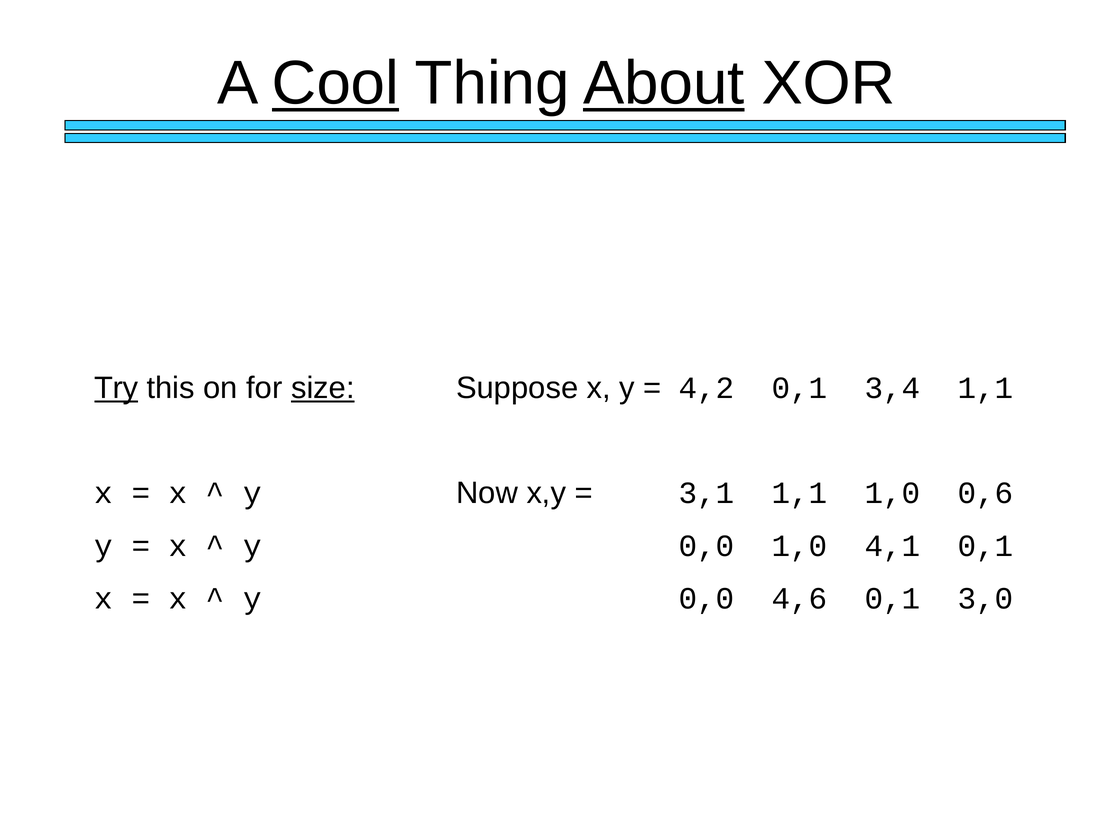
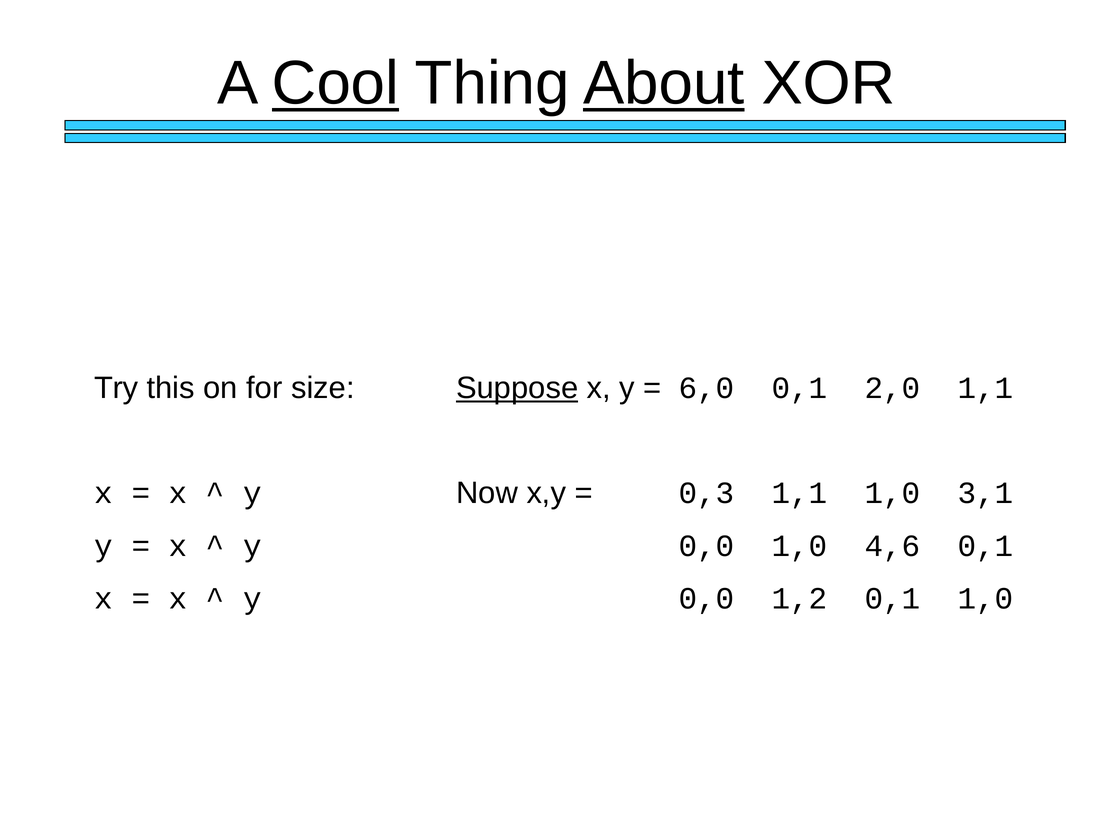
Try underline: present -> none
size underline: present -> none
Suppose underline: none -> present
4,2: 4,2 -> 6,0
3,4: 3,4 -> 2,0
3,1: 3,1 -> 0,3
0,6: 0,6 -> 3,1
4,1: 4,1 -> 4,6
4,6: 4,6 -> 1,2
0,1 3,0: 3,0 -> 1,0
